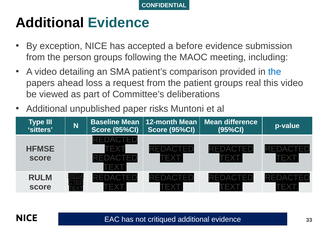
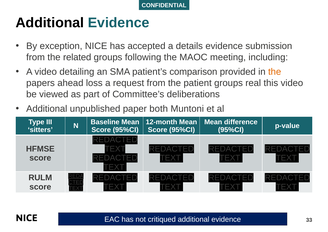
before: before -> details
person: person -> related
the at (275, 72) colour: blue -> orange
risks: risks -> both
